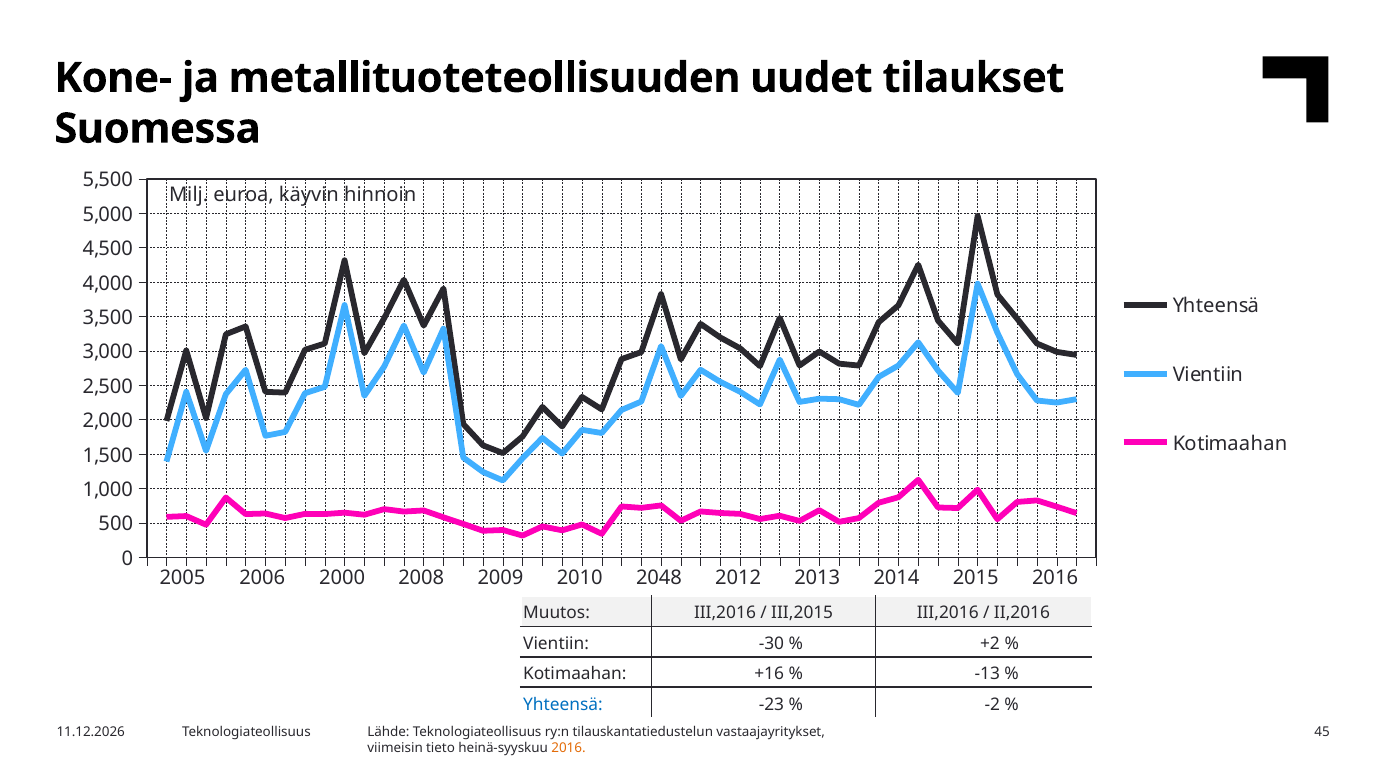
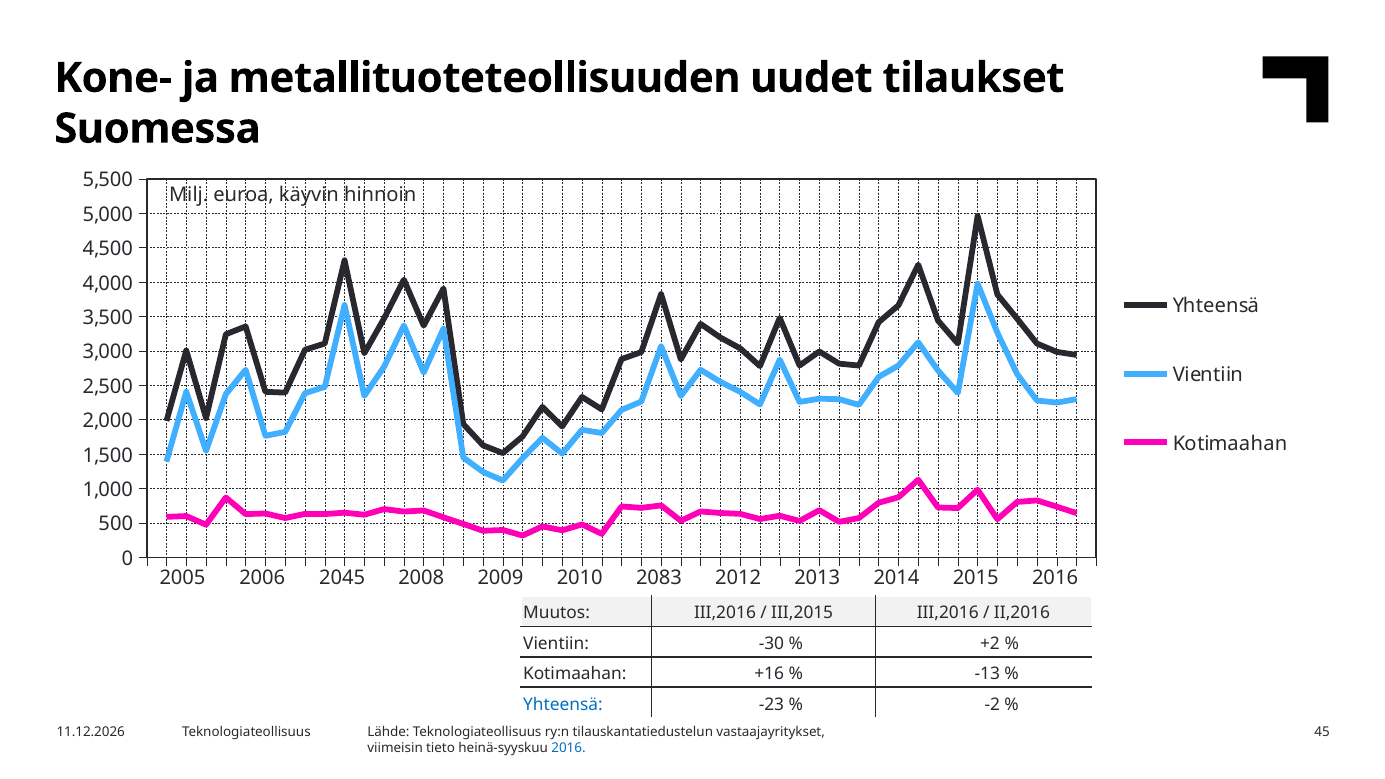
2000: 2000 -> 2045
2048: 2048 -> 2083
2016 at (569, 748) colour: orange -> blue
